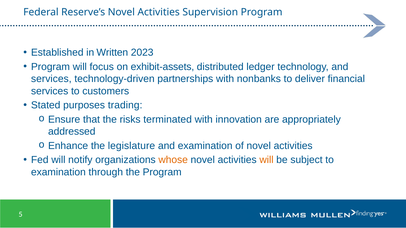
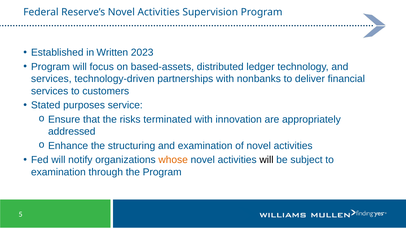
exhibit-assets: exhibit-assets -> based-assets
trading: trading -> service
legislature: legislature -> structuring
will at (266, 160) colour: orange -> black
